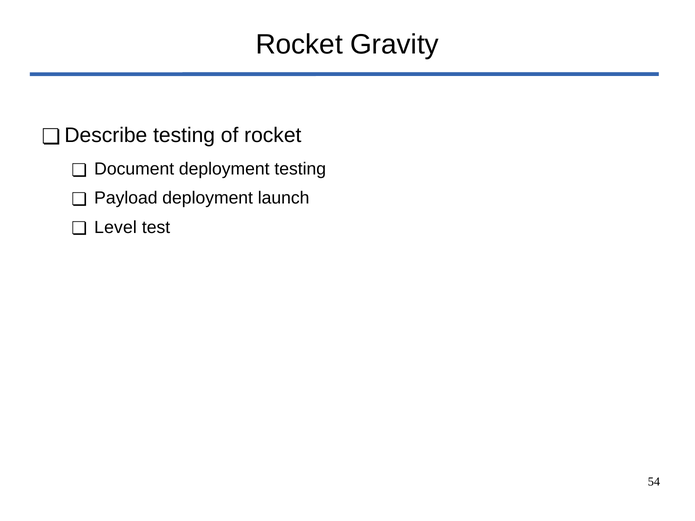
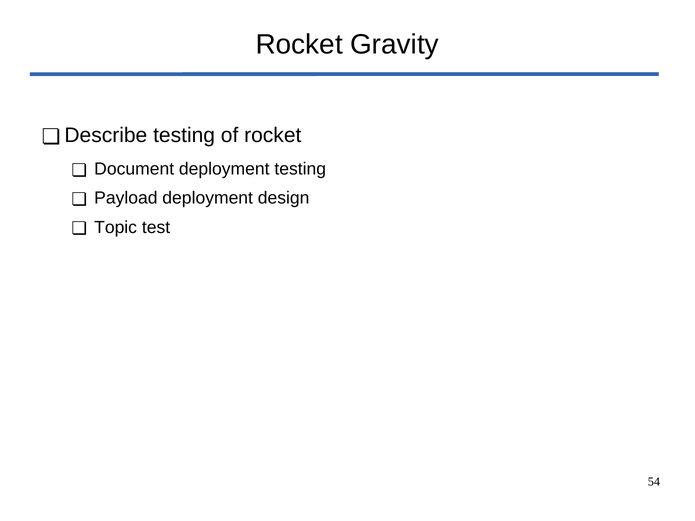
launch: launch -> design
Level: Level -> Topic
